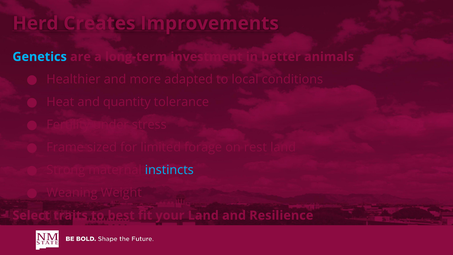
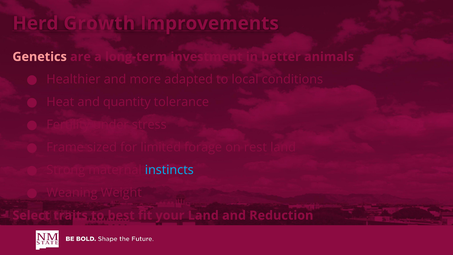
Creates: Creates -> Growth
Genetics colour: light blue -> pink
Resilience: Resilience -> Reduction
